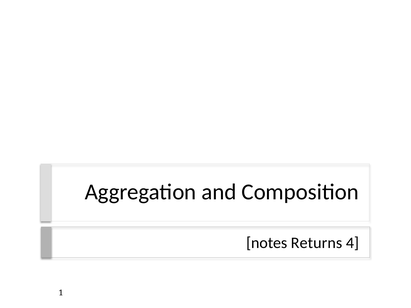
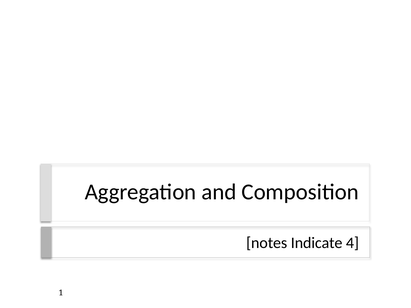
Returns: Returns -> Indicate
